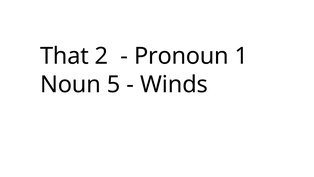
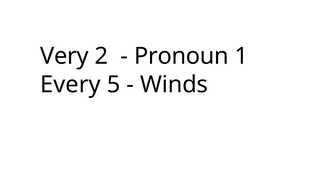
That: That -> Very
Noun: Noun -> Every
